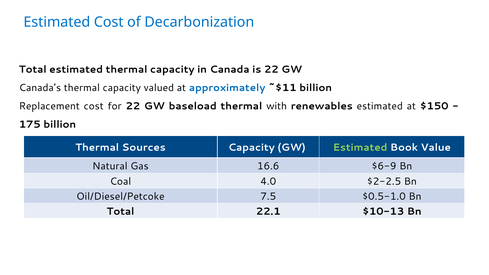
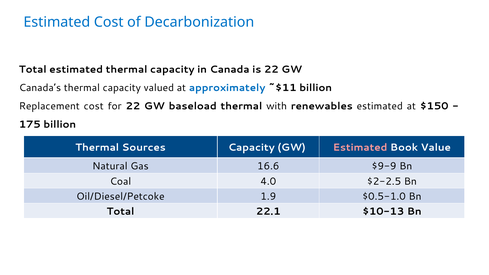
Estimated at (360, 148) colour: light green -> pink
$6-9: $6-9 -> $9-9
7.5: 7.5 -> 1.9
